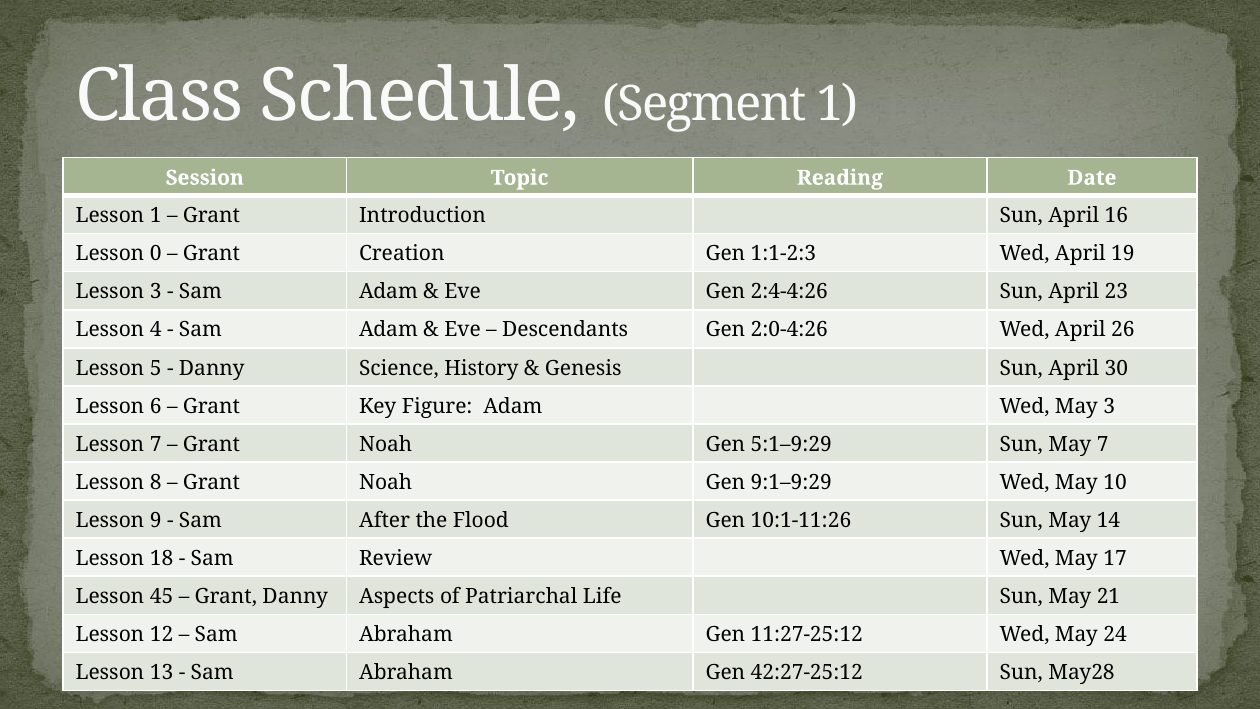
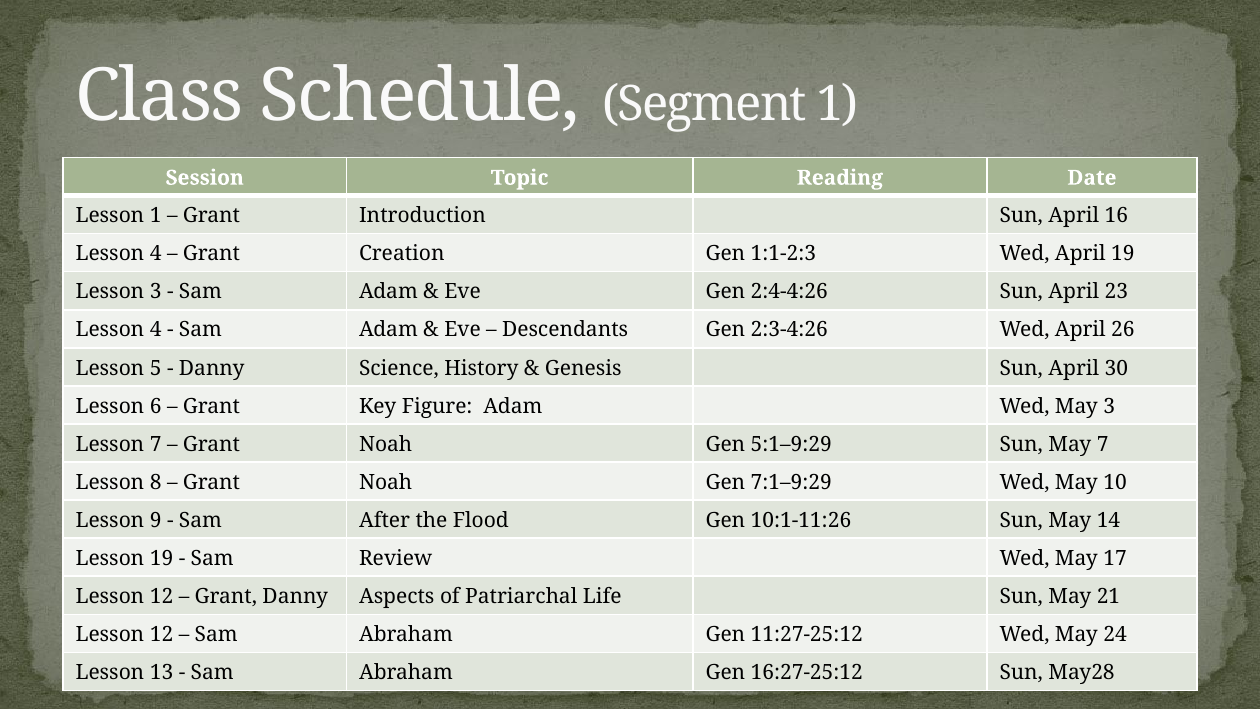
0 at (156, 254): 0 -> 4
2:0-4:26: 2:0-4:26 -> 2:3-4:26
9:1–9:29: 9:1–9:29 -> 7:1–9:29
Lesson 18: 18 -> 19
45 at (162, 596): 45 -> 12
42:27-25:12: 42:27-25:12 -> 16:27-25:12
